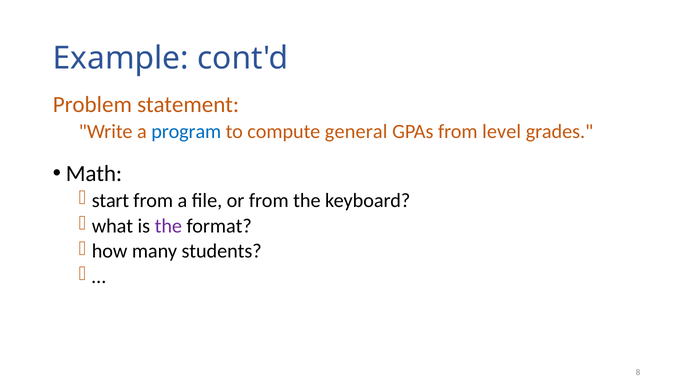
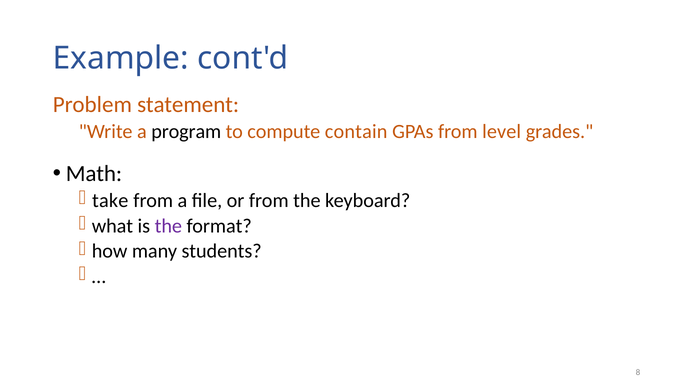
program colour: blue -> black
general: general -> contain
start: start -> take
